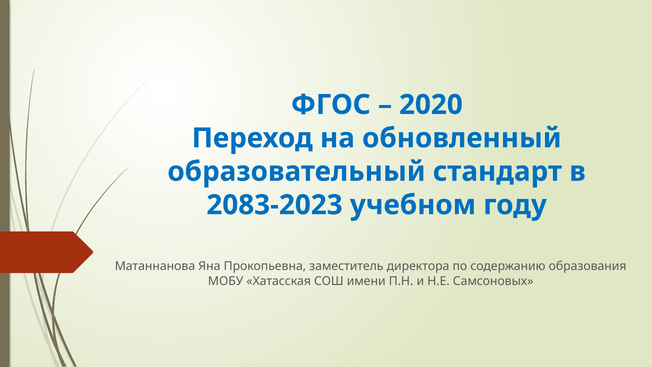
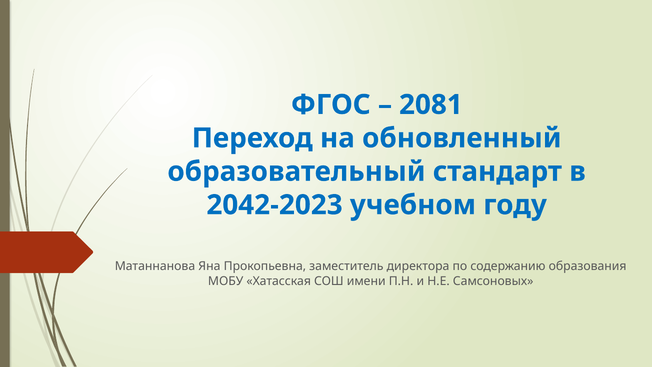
2020: 2020 -> 2081
2083-2023: 2083-2023 -> 2042-2023
